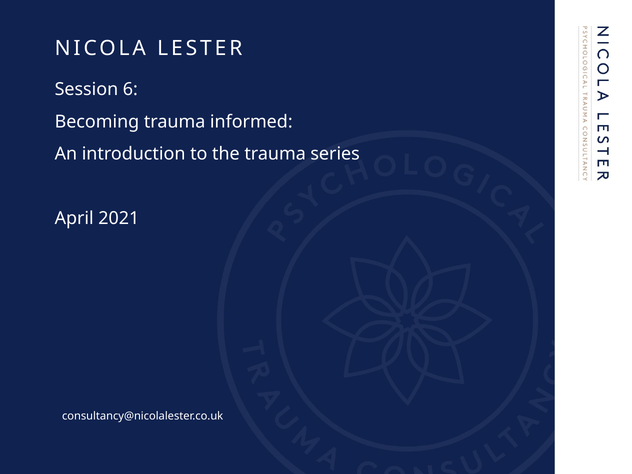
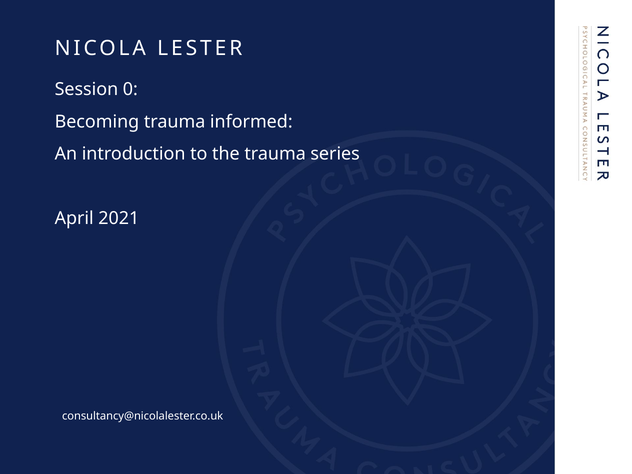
6: 6 -> 0
